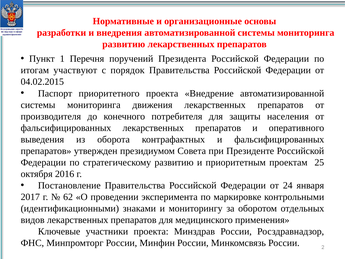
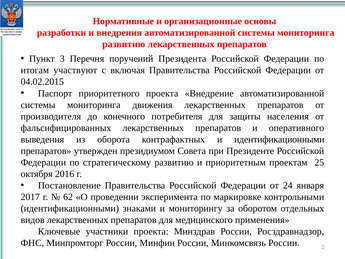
1: 1 -> 3
порядок: порядок -> включая
и фальсифицированных: фальсифицированных -> идентификационными
